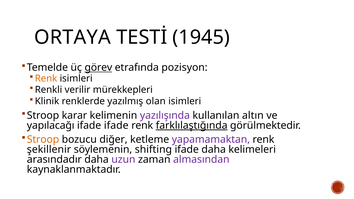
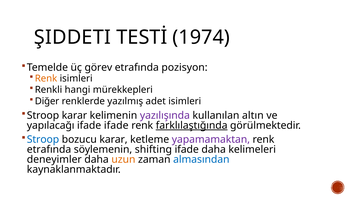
ORTAYA: ORTAYA -> ŞIDDETI
1945: 1945 -> 1974
görev underline: present -> none
verilir: verilir -> hangi
Klinik: Klinik -> Diğer
olan: olan -> adet
Stroop at (43, 140) colour: orange -> blue
bozucu diğer: diğer -> karar
şekillenir at (49, 150): şekillenir -> etrafında
arasındadır: arasındadır -> deneyimler
uzun colour: purple -> orange
almasından colour: purple -> blue
